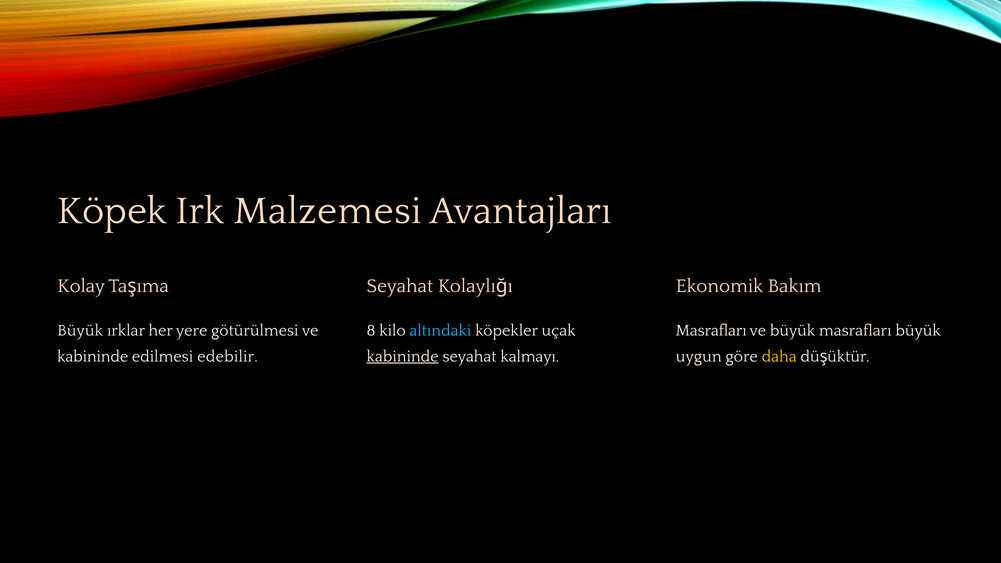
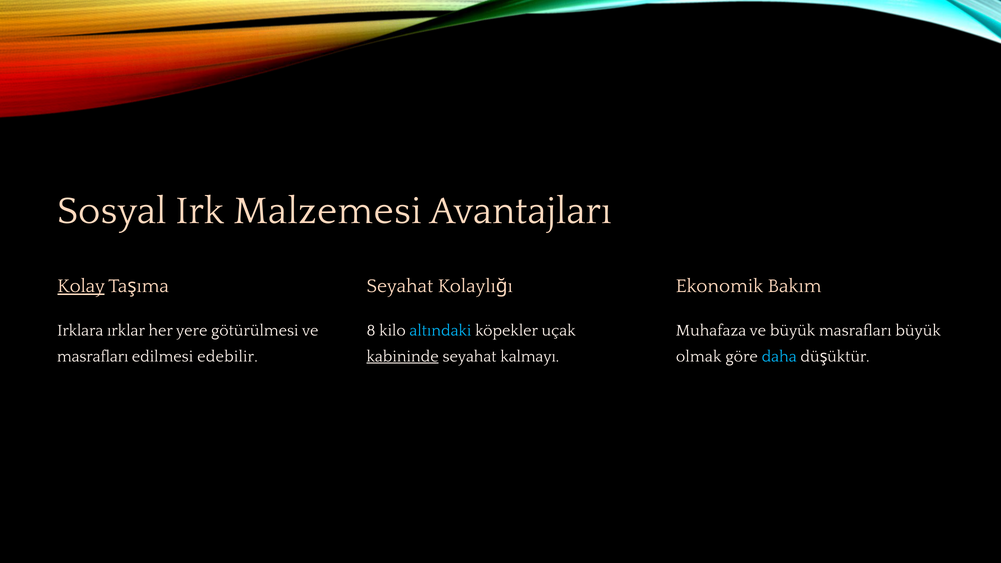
Köpek: Köpek -> Sosyal
Kolay underline: none -> present
Büyük at (80, 330): Büyük -> Irklara
Masrafları at (711, 330): Masrafları -> Muhafaza
kabininde at (93, 356): kabininde -> masrafları
uygun: uygun -> olmak
daha colour: yellow -> light blue
